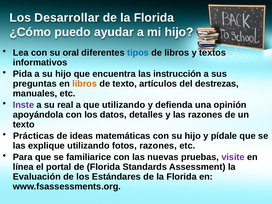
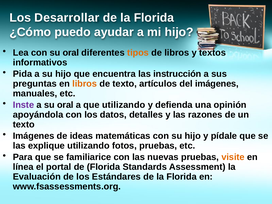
tipos colour: blue -> orange
del destrezas: destrezas -> imágenes
a su real: real -> oral
Prácticas at (34, 136): Prácticas -> Imágenes
fotos razones: razones -> pruebas
visite colour: purple -> orange
